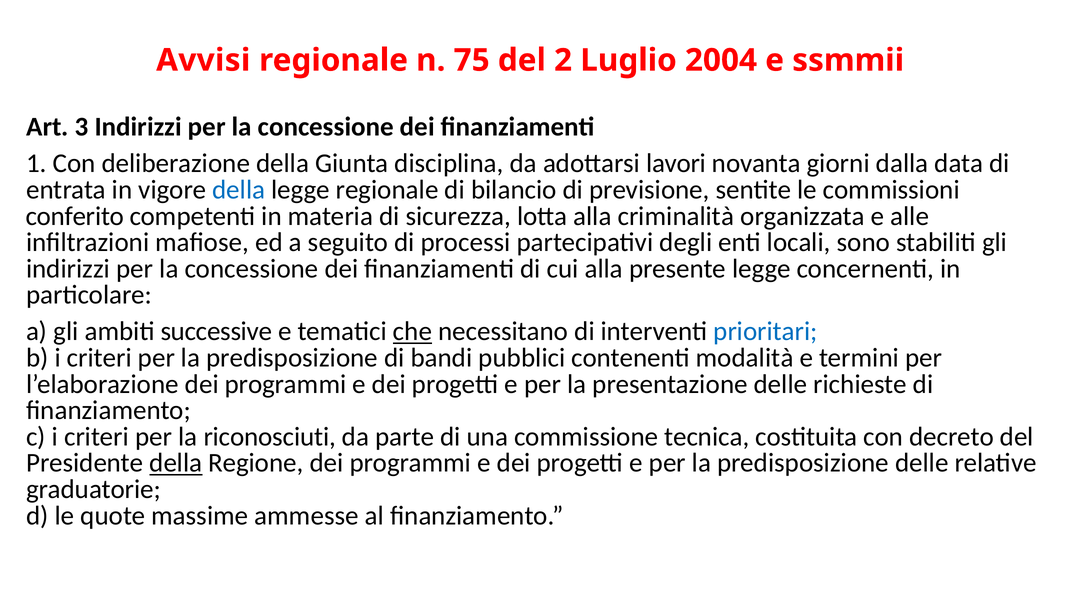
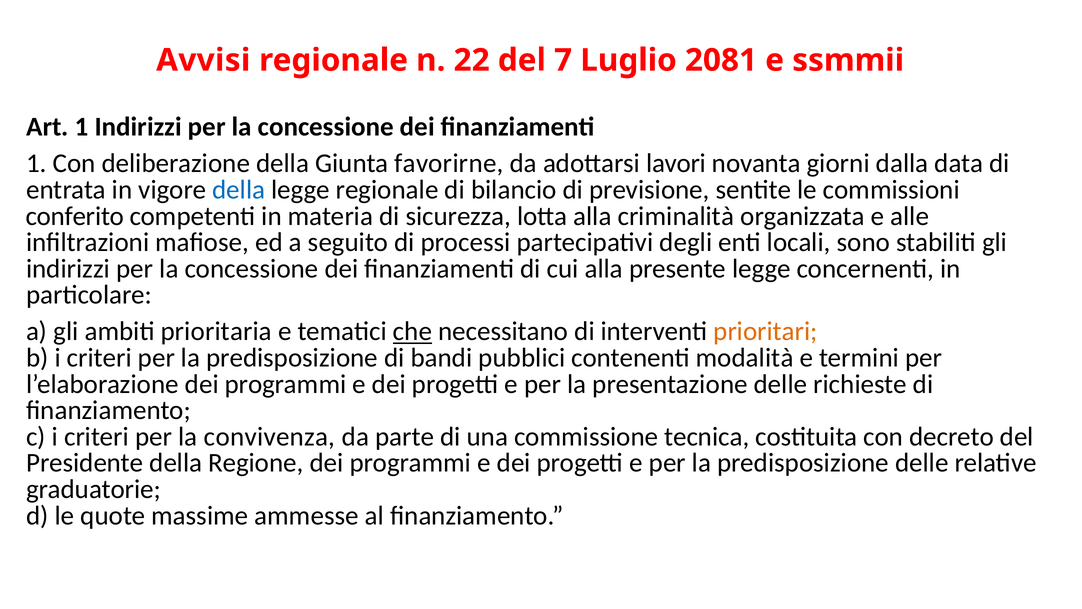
75: 75 -> 22
2: 2 -> 7
2004: 2004 -> 2081
Art 3: 3 -> 1
disciplina: disciplina -> favorirne
successive: successive -> prioritaria
prioritari colour: blue -> orange
riconosciuti: riconosciuti -> convivenza
della at (176, 463) underline: present -> none
